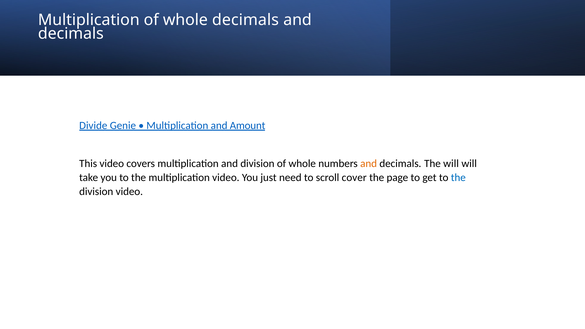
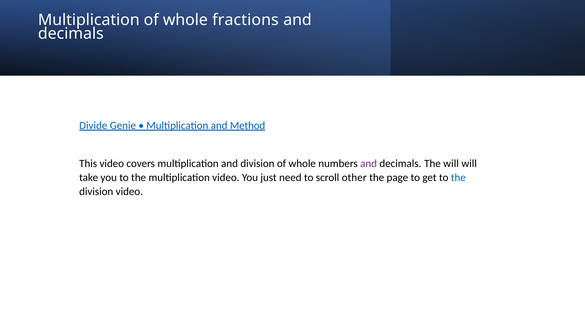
whole decimals: decimals -> fractions
Amount: Amount -> Method
and at (369, 164) colour: orange -> purple
cover: cover -> other
